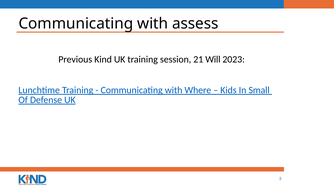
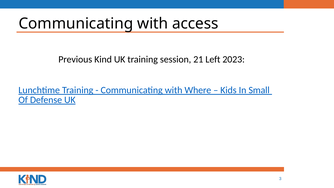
assess: assess -> access
Will: Will -> Left
